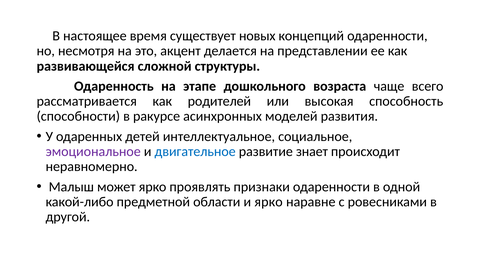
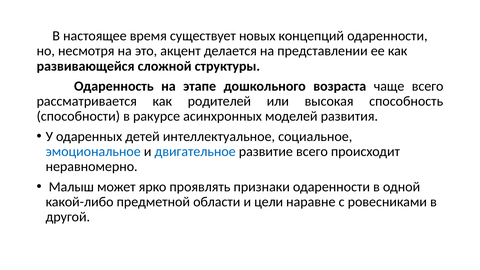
эмоциональное colour: purple -> blue
развитие знает: знает -> всего
и ярко: ярко -> цели
